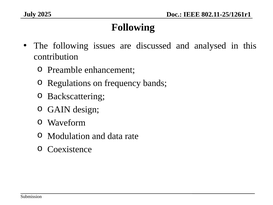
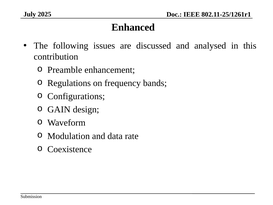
Following at (133, 27): Following -> Enhanced
Backscattering: Backscattering -> Configurations
